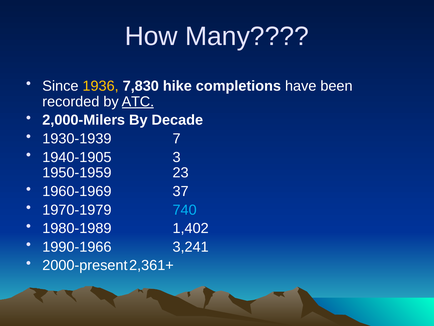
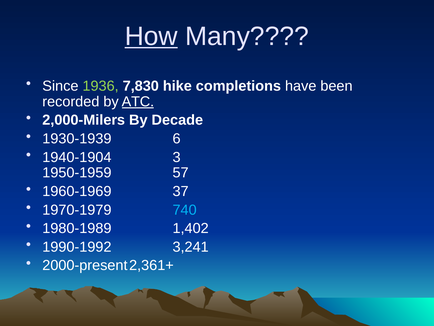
How underline: none -> present
1936 colour: yellow -> light green
7: 7 -> 6
1940-1905: 1940-1905 -> 1940-1904
23: 23 -> 57
1990-1966: 1990-1966 -> 1990-1992
